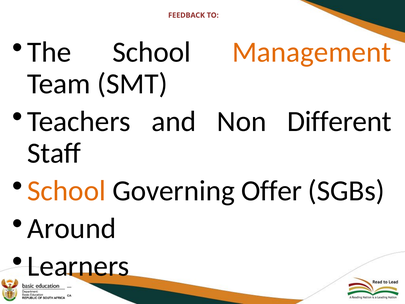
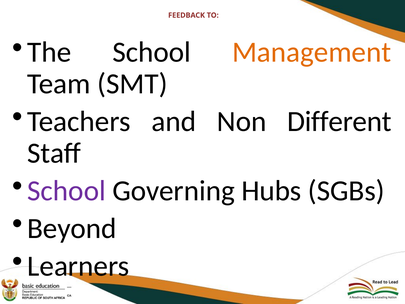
School at (67, 191) colour: orange -> purple
Offer: Offer -> Hubs
Around: Around -> Beyond
